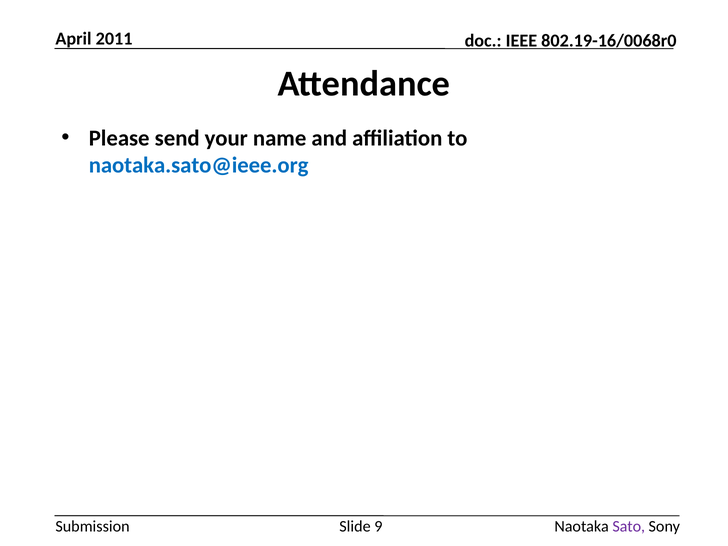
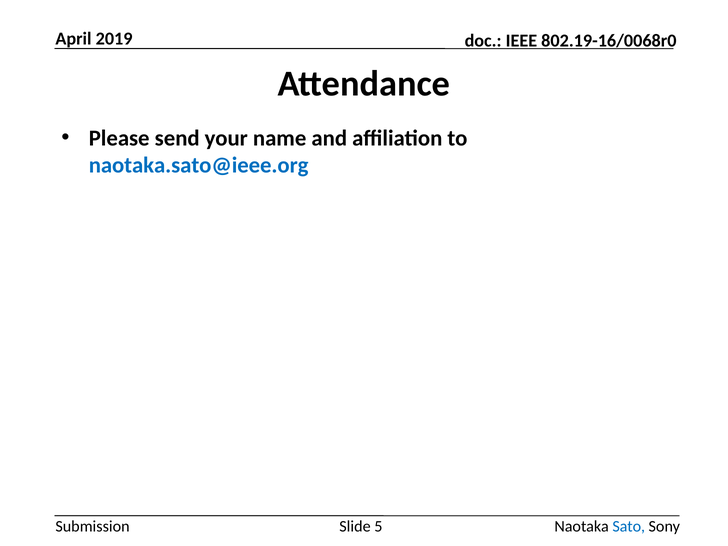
2011: 2011 -> 2019
9: 9 -> 5
Sato colour: purple -> blue
